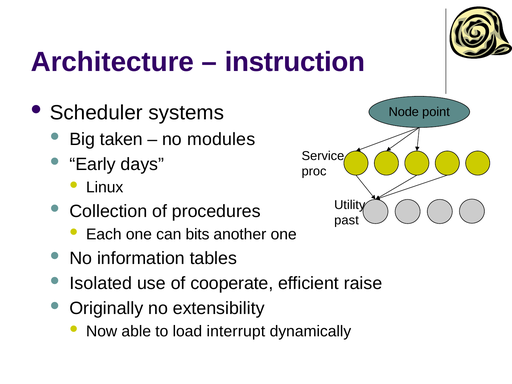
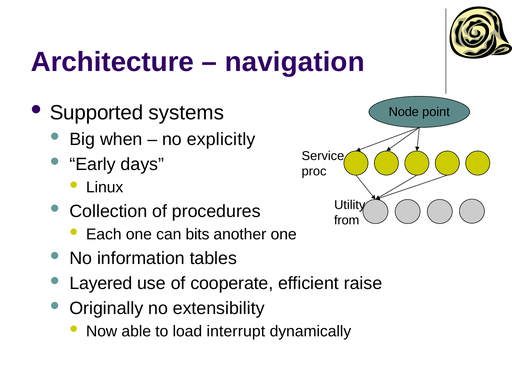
instruction: instruction -> navigation
Scheduler: Scheduler -> Supported
taken: taken -> when
modules: modules -> explicitly
past: past -> from
Isolated: Isolated -> Layered
